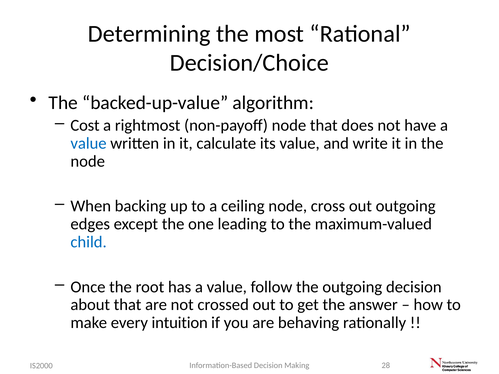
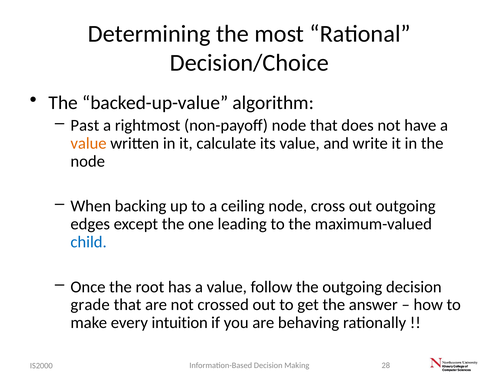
Cost: Cost -> Past
value at (89, 143) colour: blue -> orange
about: about -> grade
